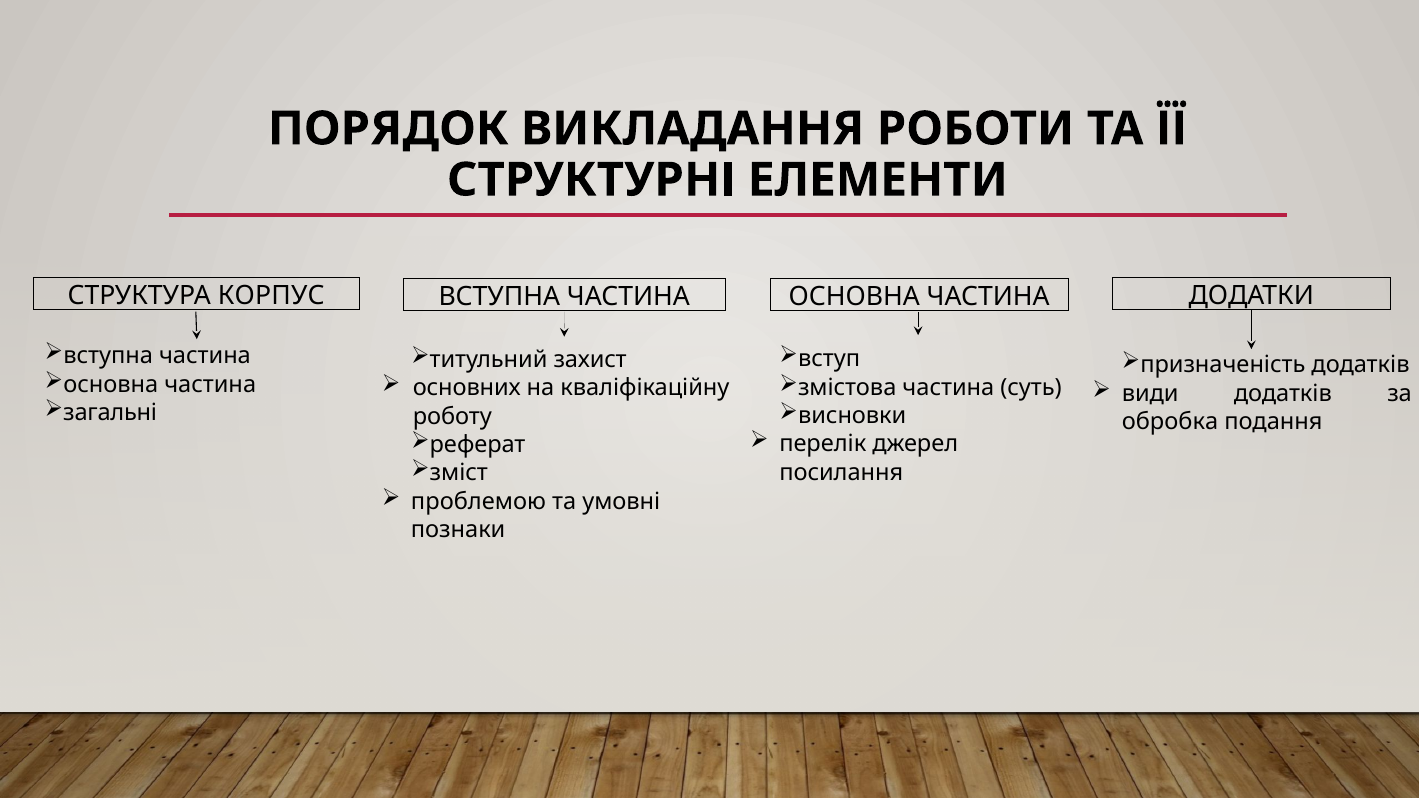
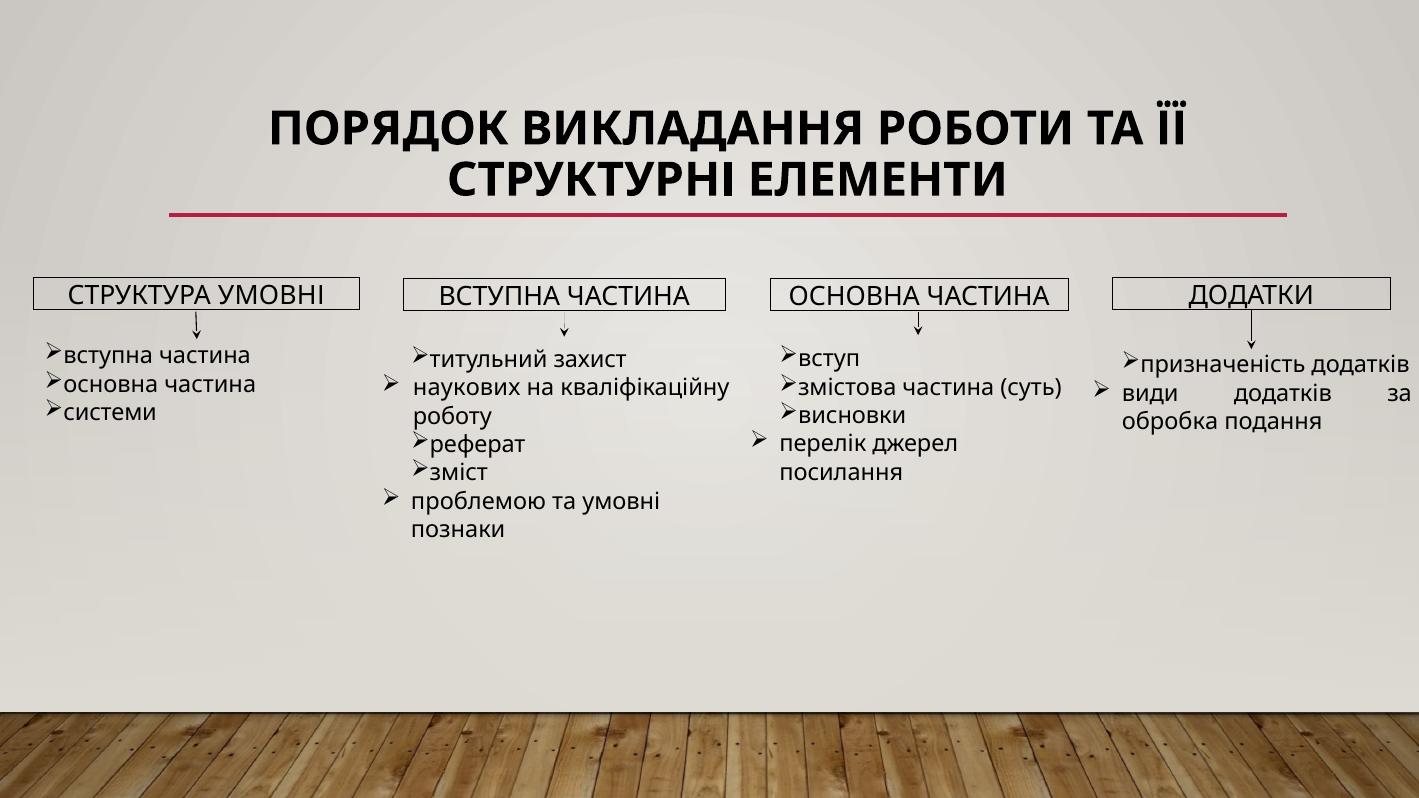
СТРУКТУРА КОРПУС: КОРПУС -> УМОВНІ
основних: основних -> наукових
загальні: загальні -> системи
